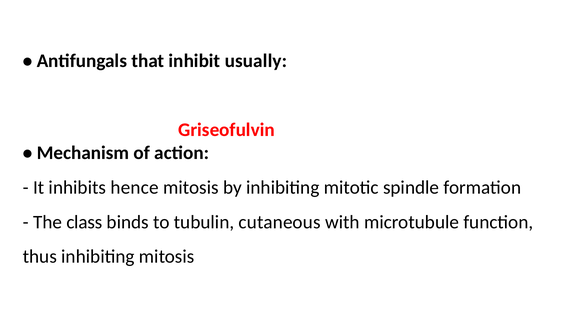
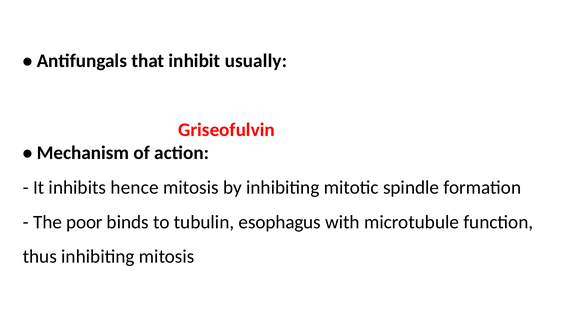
class: class -> poor
cutaneous: cutaneous -> esophagus
